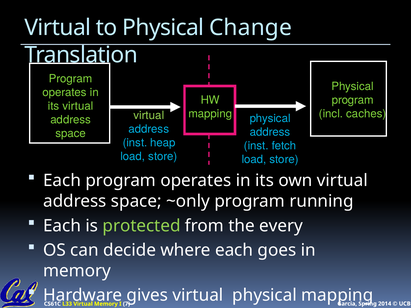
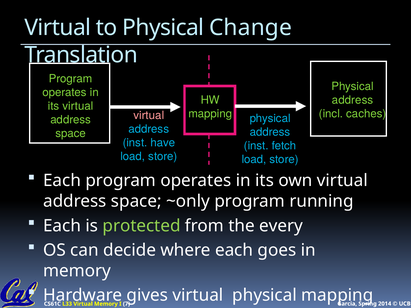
program at (353, 100): program -> address
virtual at (149, 116) colour: light green -> pink
heap: heap -> have
